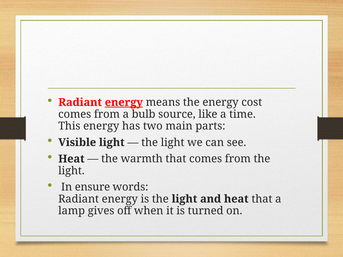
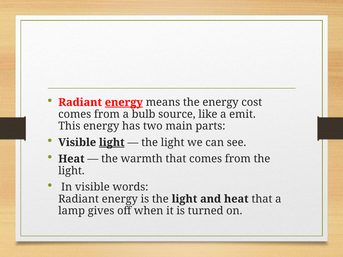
time: time -> emit
light at (112, 143) underline: none -> present
In ensure: ensure -> visible
